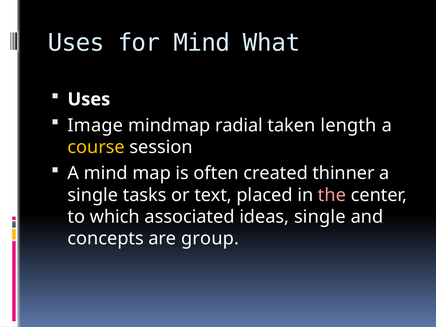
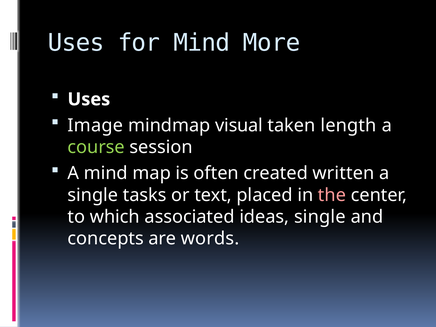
What: What -> More
radial: radial -> visual
course colour: yellow -> light green
thinner: thinner -> written
group: group -> words
